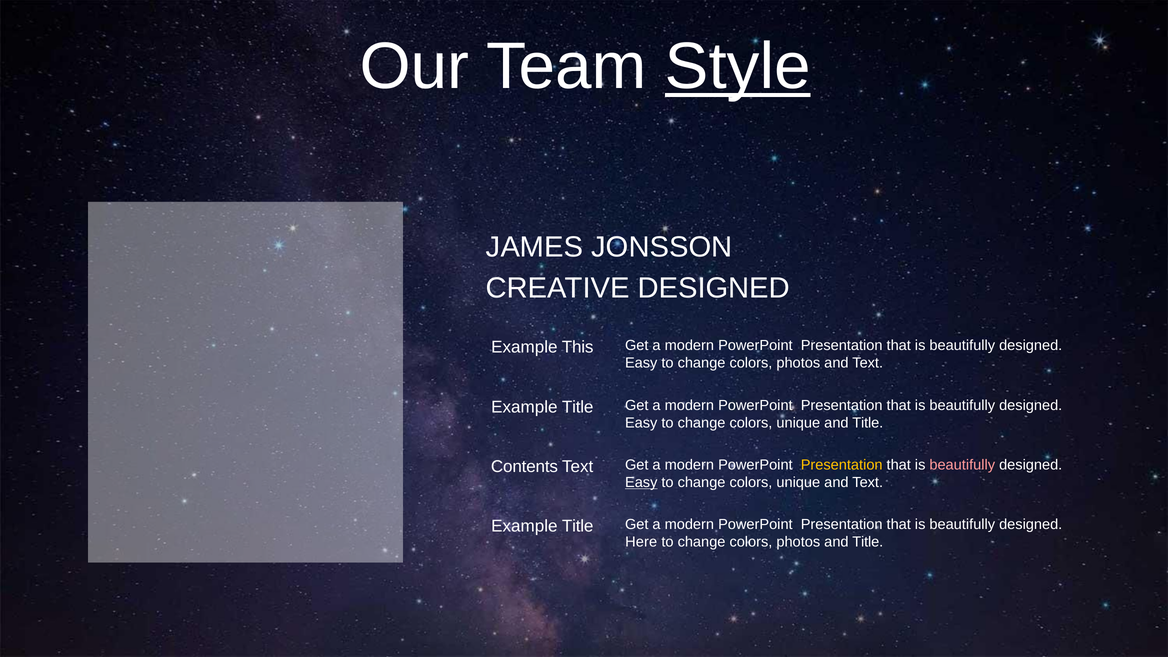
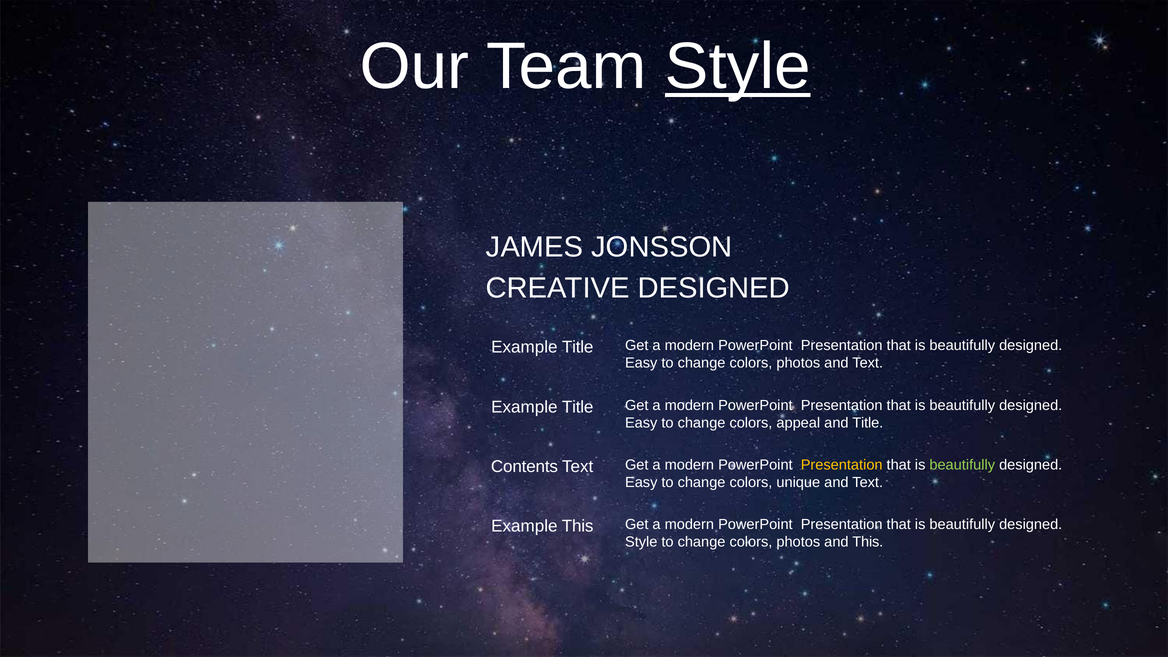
This at (578, 347): This -> Title
unique at (798, 423): unique -> appeal
beautifully at (962, 465) colour: pink -> light green
Easy at (641, 482) underline: present -> none
Title at (578, 526): Title -> This
Here at (641, 542): Here -> Style
photos and Title: Title -> This
